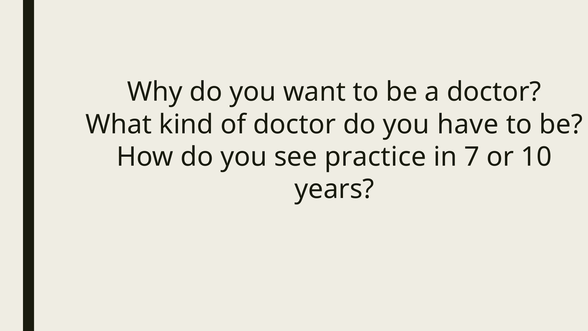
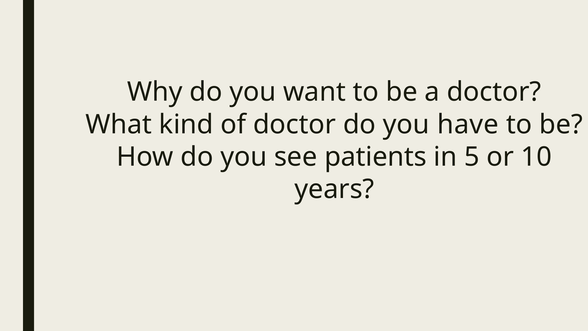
practice: practice -> patients
7: 7 -> 5
